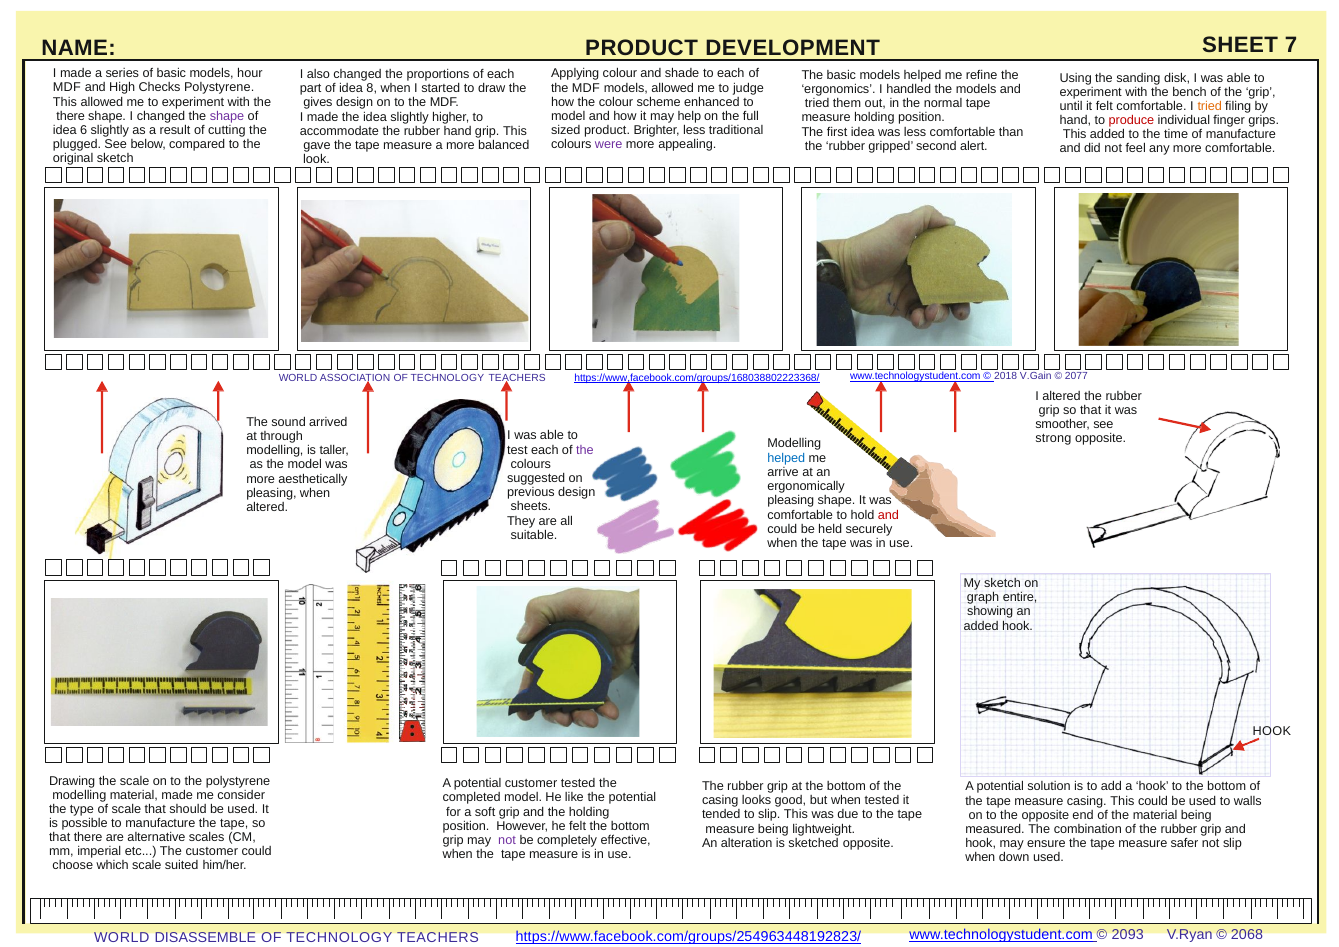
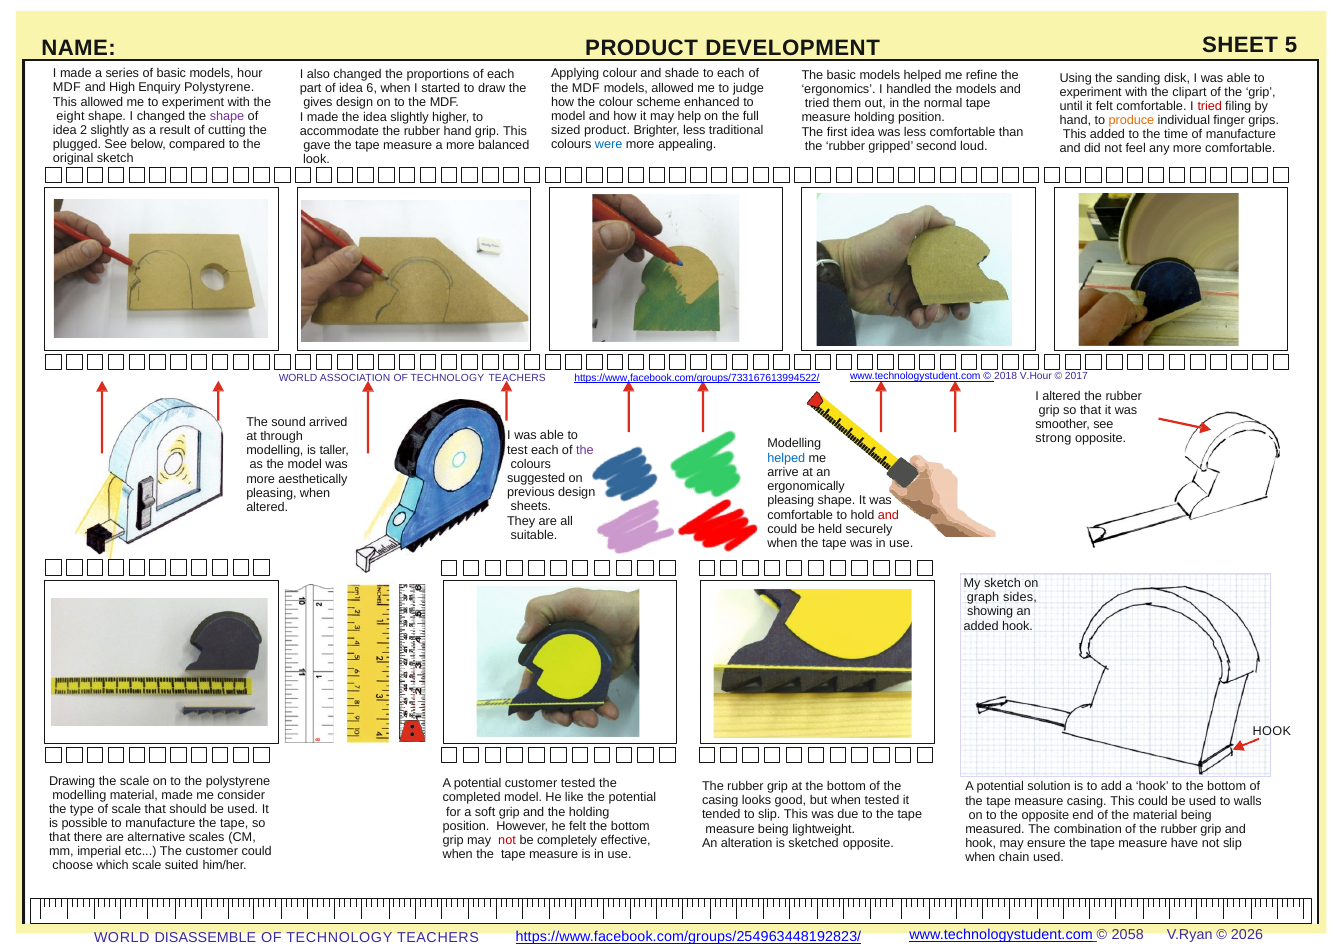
7: 7 -> 5
Checks: Checks -> Enquiry
8: 8 -> 6
bench: bench -> clipart
tried at (1210, 106) colour: orange -> red
there at (71, 116): there -> eight
produce colour: red -> orange
6: 6 -> 2
were colour: purple -> blue
alert: alert -> loud
https://www.facebook.com/groups/168038802223368/: https://www.facebook.com/groups/168038802223368/ -> https://www.facebook.com/groups/733167613994522/
V.Gain: V.Gain -> V.Hour
2077: 2077 -> 2017
entire: entire -> sides
not at (507, 840) colour: purple -> red
safer: safer -> have
down: down -> chain
2093: 2093 -> 2058
2068: 2068 -> 2026
